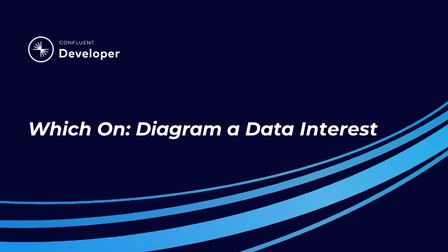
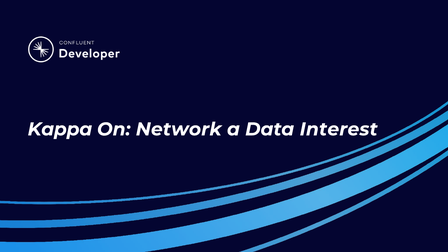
Which: Which -> Kappa
Diagram: Diagram -> Network
